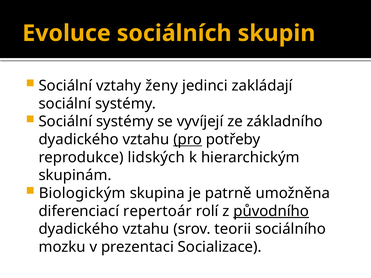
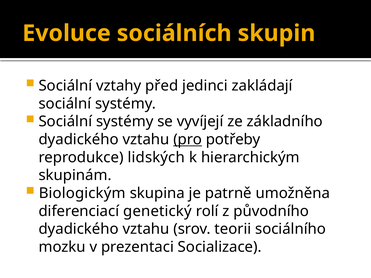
ženy: ženy -> před
repertoár: repertoár -> genetický
původního underline: present -> none
